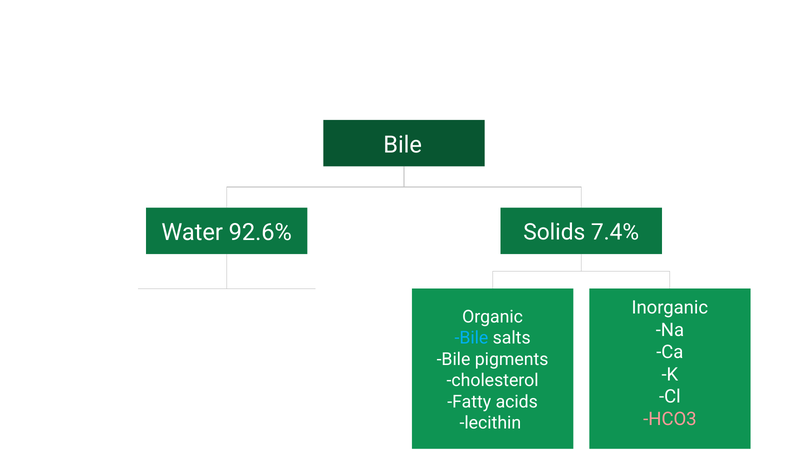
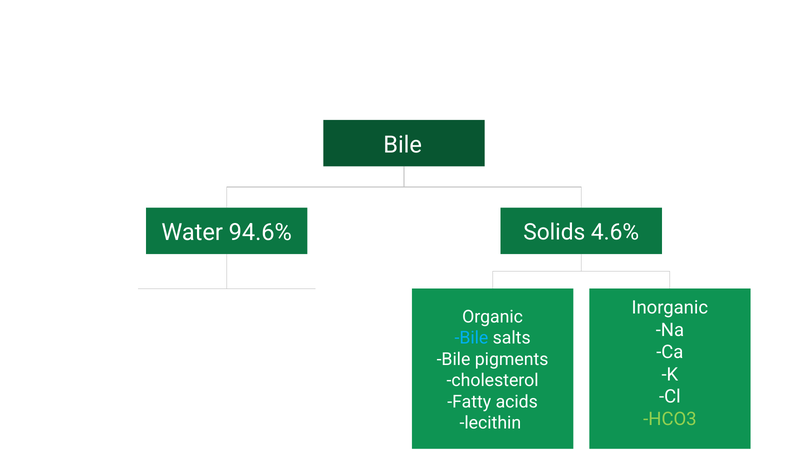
92.6%: 92.6% -> 94.6%
7.4%: 7.4% -> 4.6%
HCO3 colour: pink -> light green
